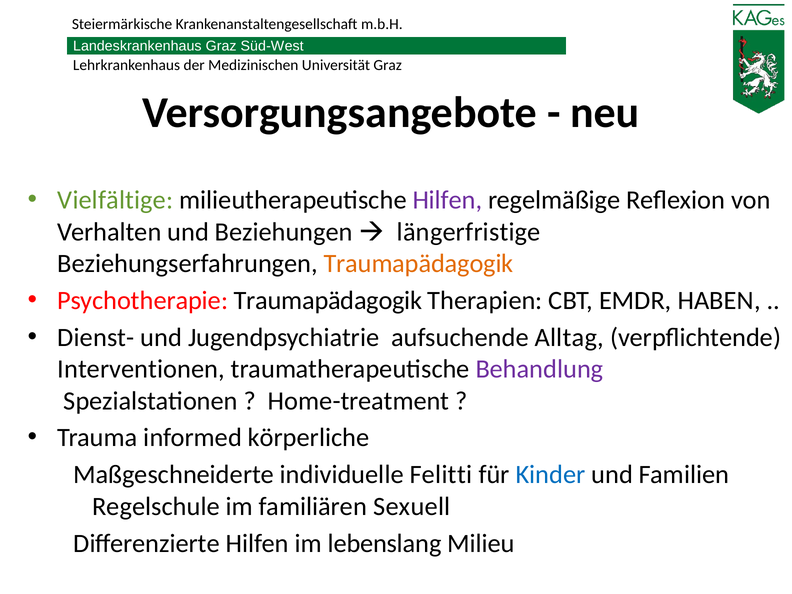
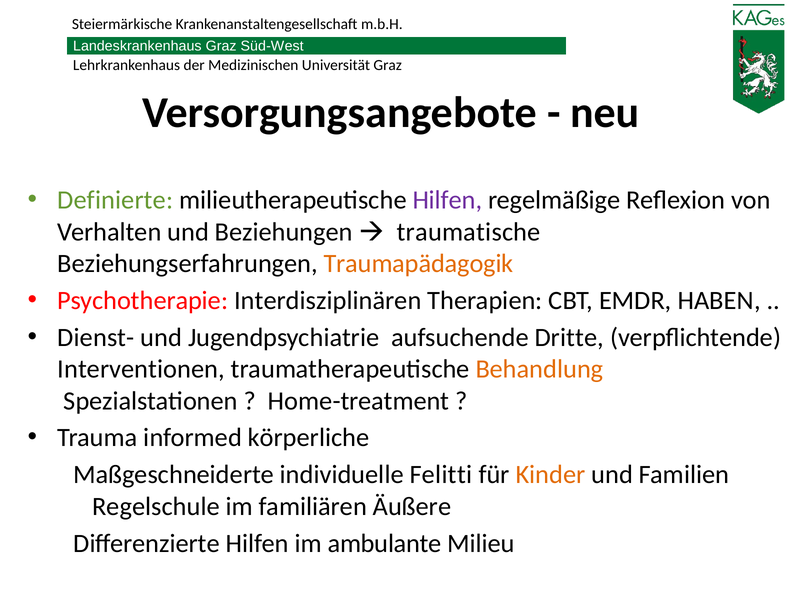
Vielfältige: Vielfältige -> Definierte
längerfristige: längerfristige -> traumatische
Psychotherapie Traumapädagogik: Traumapädagogik -> Interdisziplinären
Alltag: Alltag -> Dritte
Behandlung colour: purple -> orange
Kinder colour: blue -> orange
Sexuell: Sexuell -> Äußere
lebenslang: lebenslang -> ambulante
